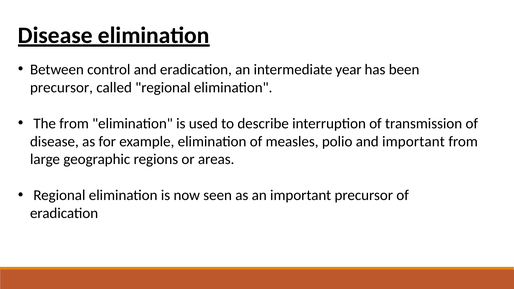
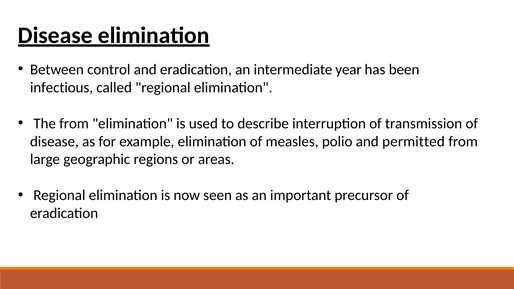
precursor at (61, 87): precursor -> infectious
and important: important -> permitted
